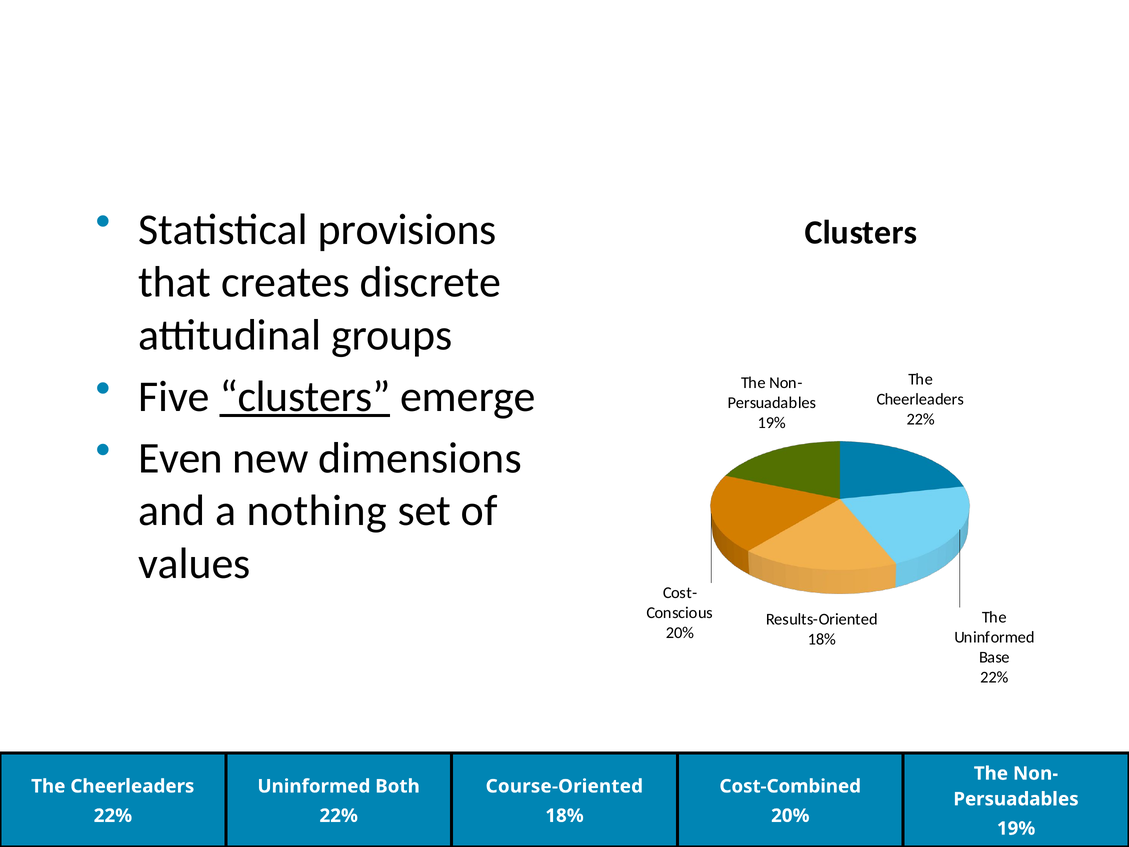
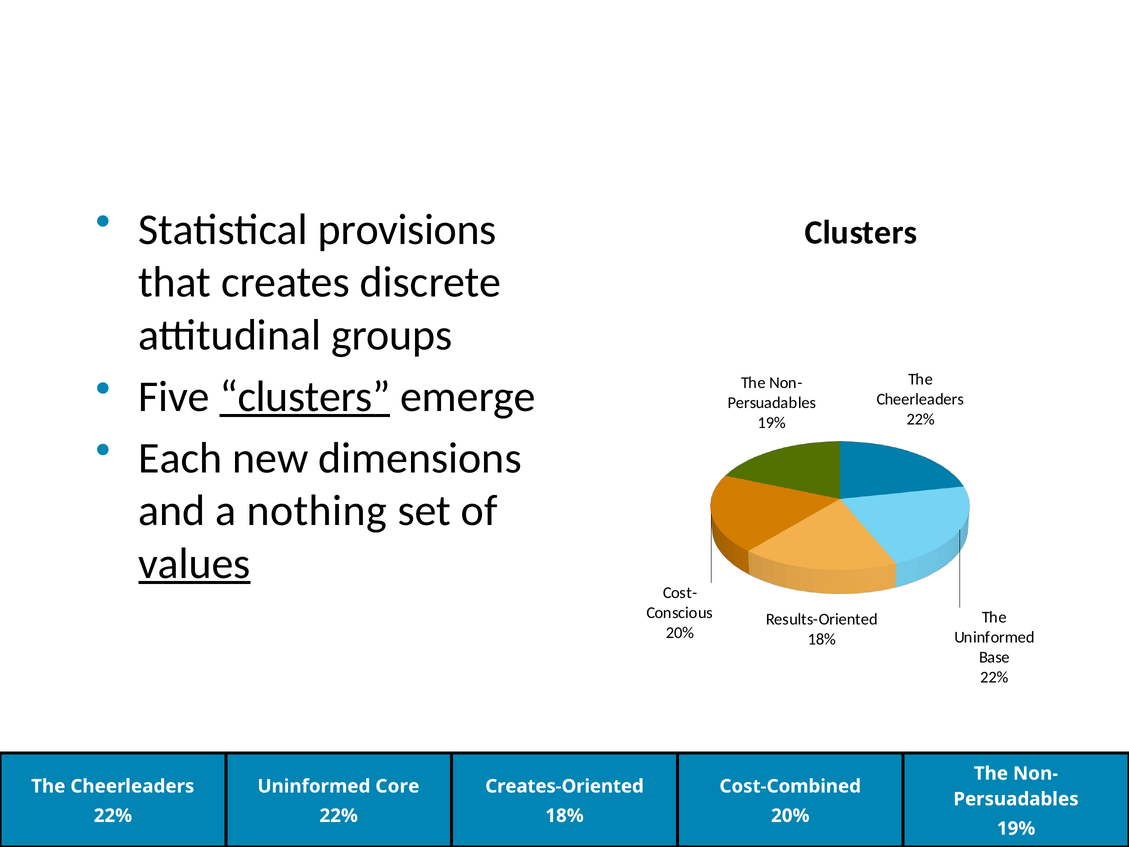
Even: Even -> Each
values underline: none -> present
Both: Both -> Core
Course-Oriented: Course-Oriented -> Creates-Oriented
